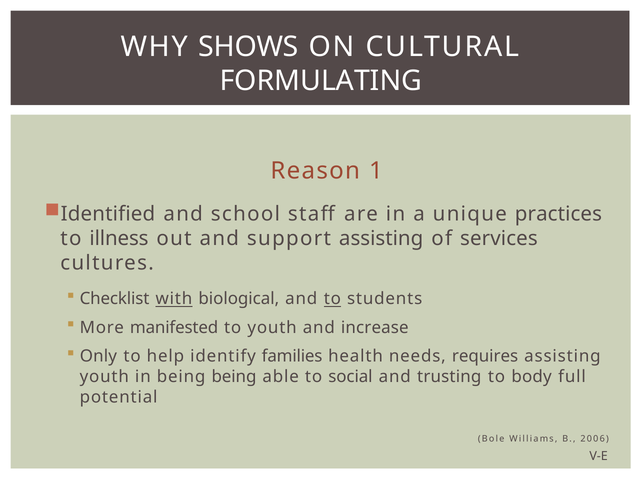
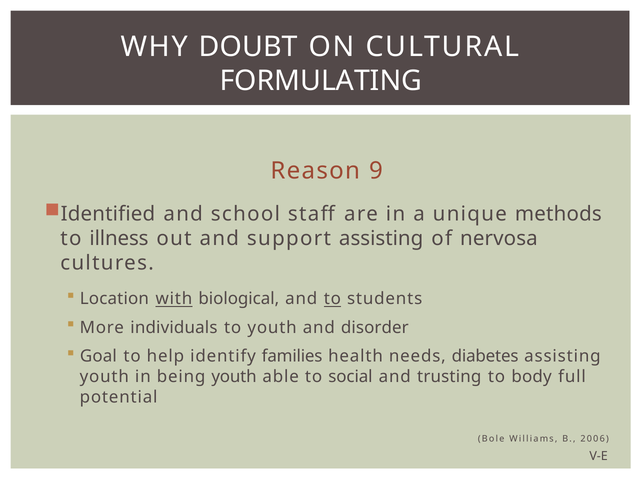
SHOWS: SHOWS -> DOUBT
1: 1 -> 9
practices: practices -> methods
services: services -> nervosa
Checklist: Checklist -> Location
manifested: manifested -> individuals
increase: increase -> disorder
Only: Only -> Goal
requires: requires -> diabetes
being being: being -> youth
